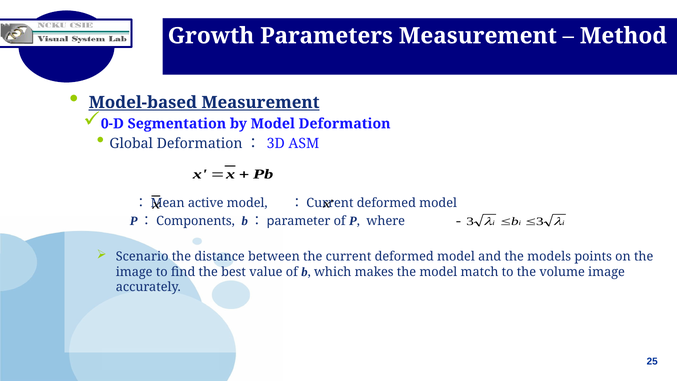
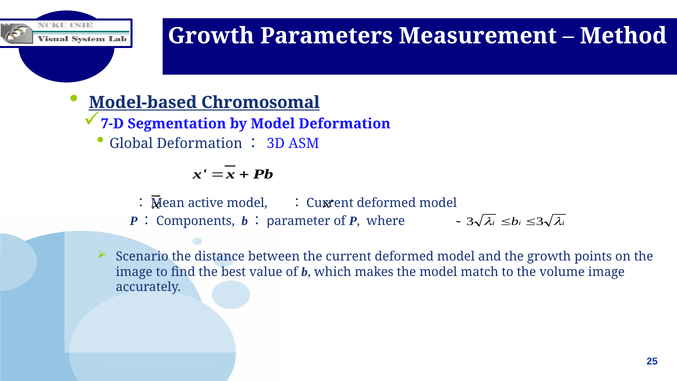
Model-based Measurement: Measurement -> Chromosomal
0-D: 0-D -> 7-D
the models: models -> growth
